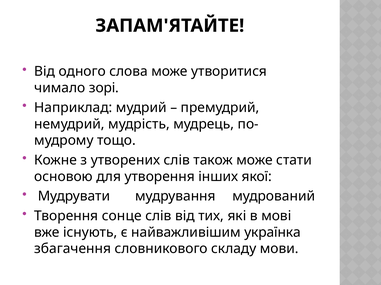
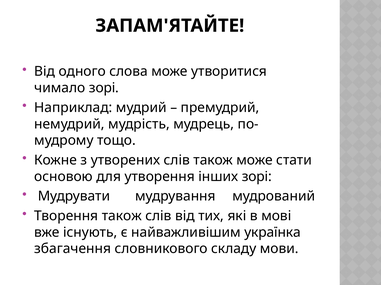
інших якої: якої -> зорі
Творення сонце: сонце -> також
